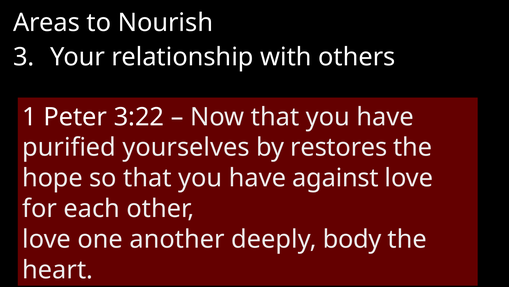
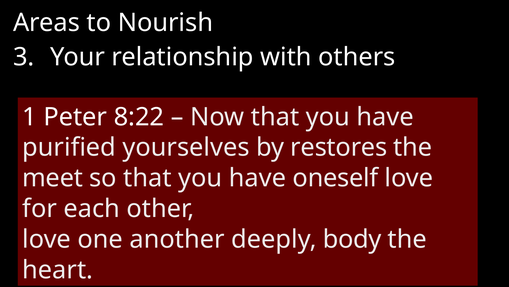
3:22: 3:22 -> 8:22
hope: hope -> meet
against: against -> oneself
